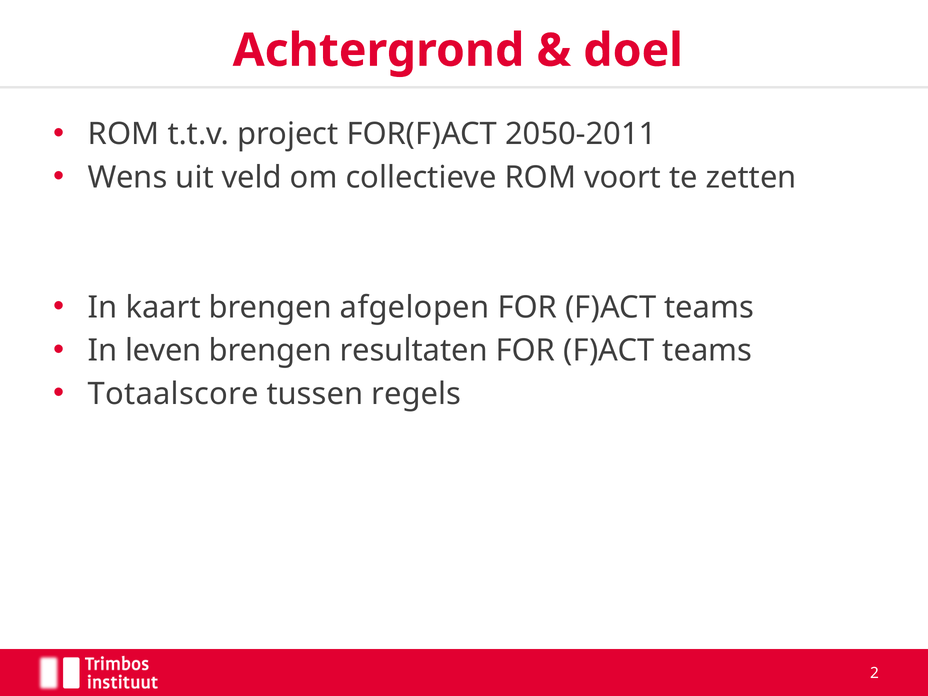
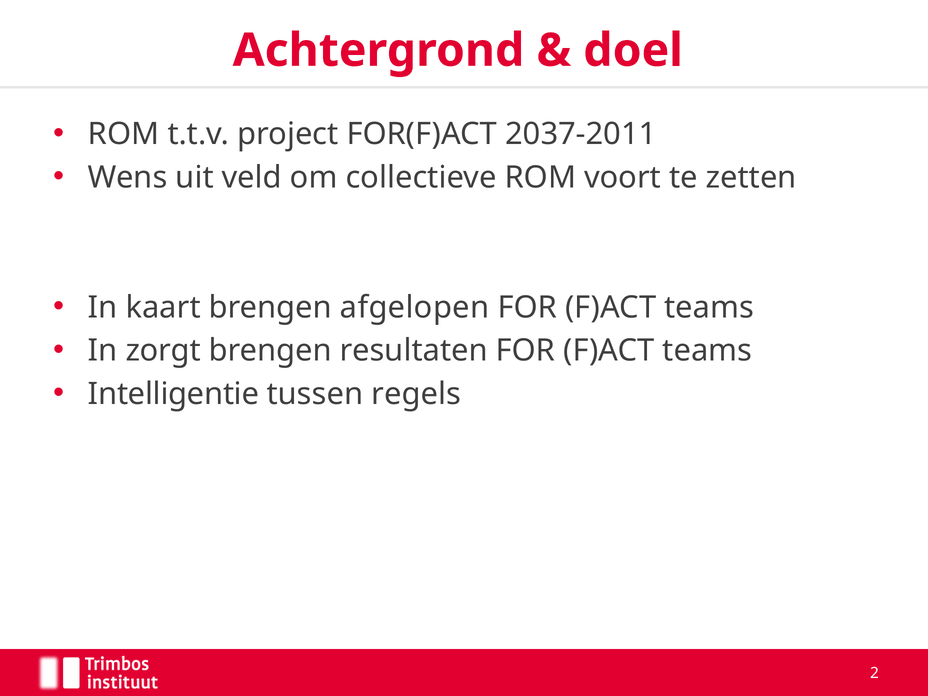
2050-2011: 2050-2011 -> 2037-2011
leven: leven -> zorgt
Totaalscore: Totaalscore -> Intelligentie
